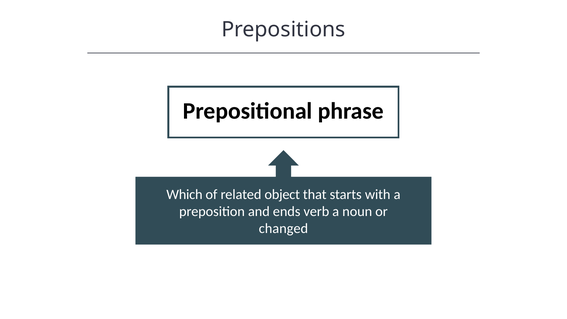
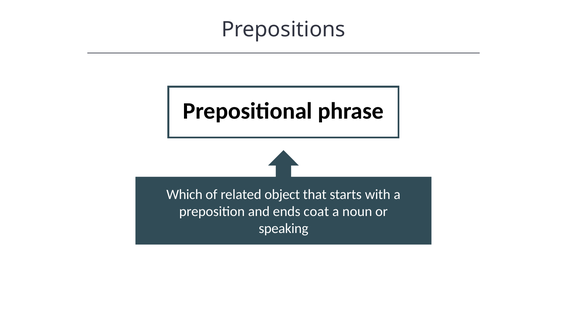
verb: verb -> coat
changed: changed -> speaking
